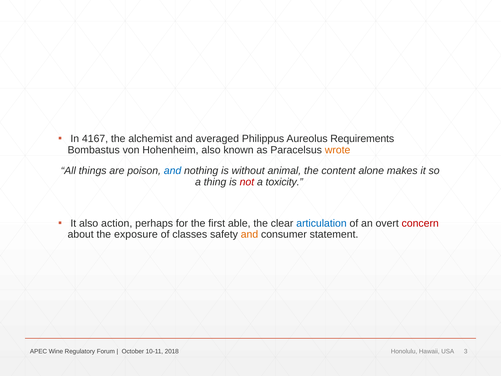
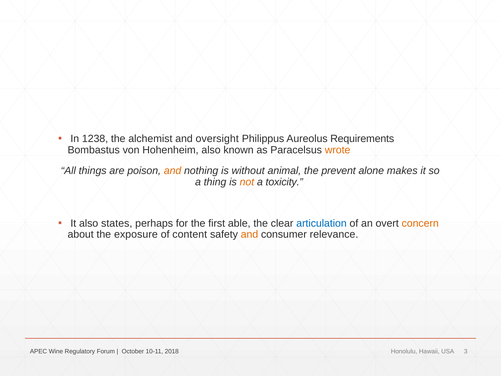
4167: 4167 -> 1238
averaged: averaged -> oversight
and at (173, 170) colour: blue -> orange
content: content -> prevent
not colour: red -> orange
action: action -> states
concern colour: red -> orange
classes: classes -> content
statement: statement -> relevance
